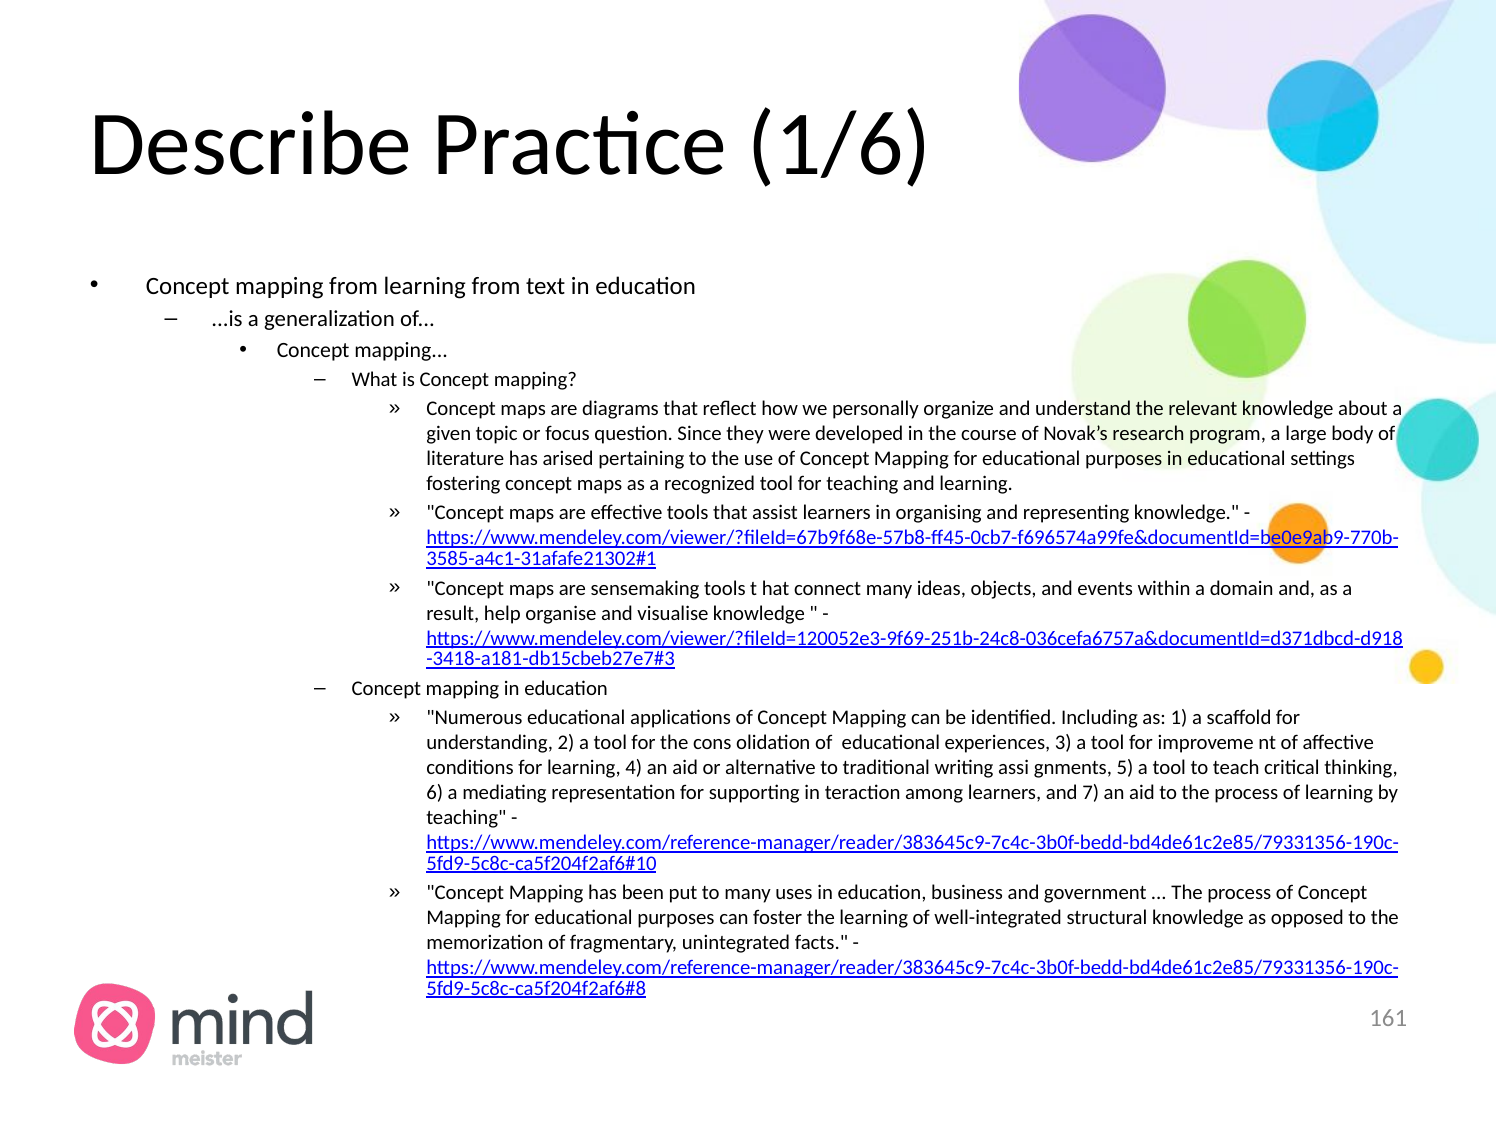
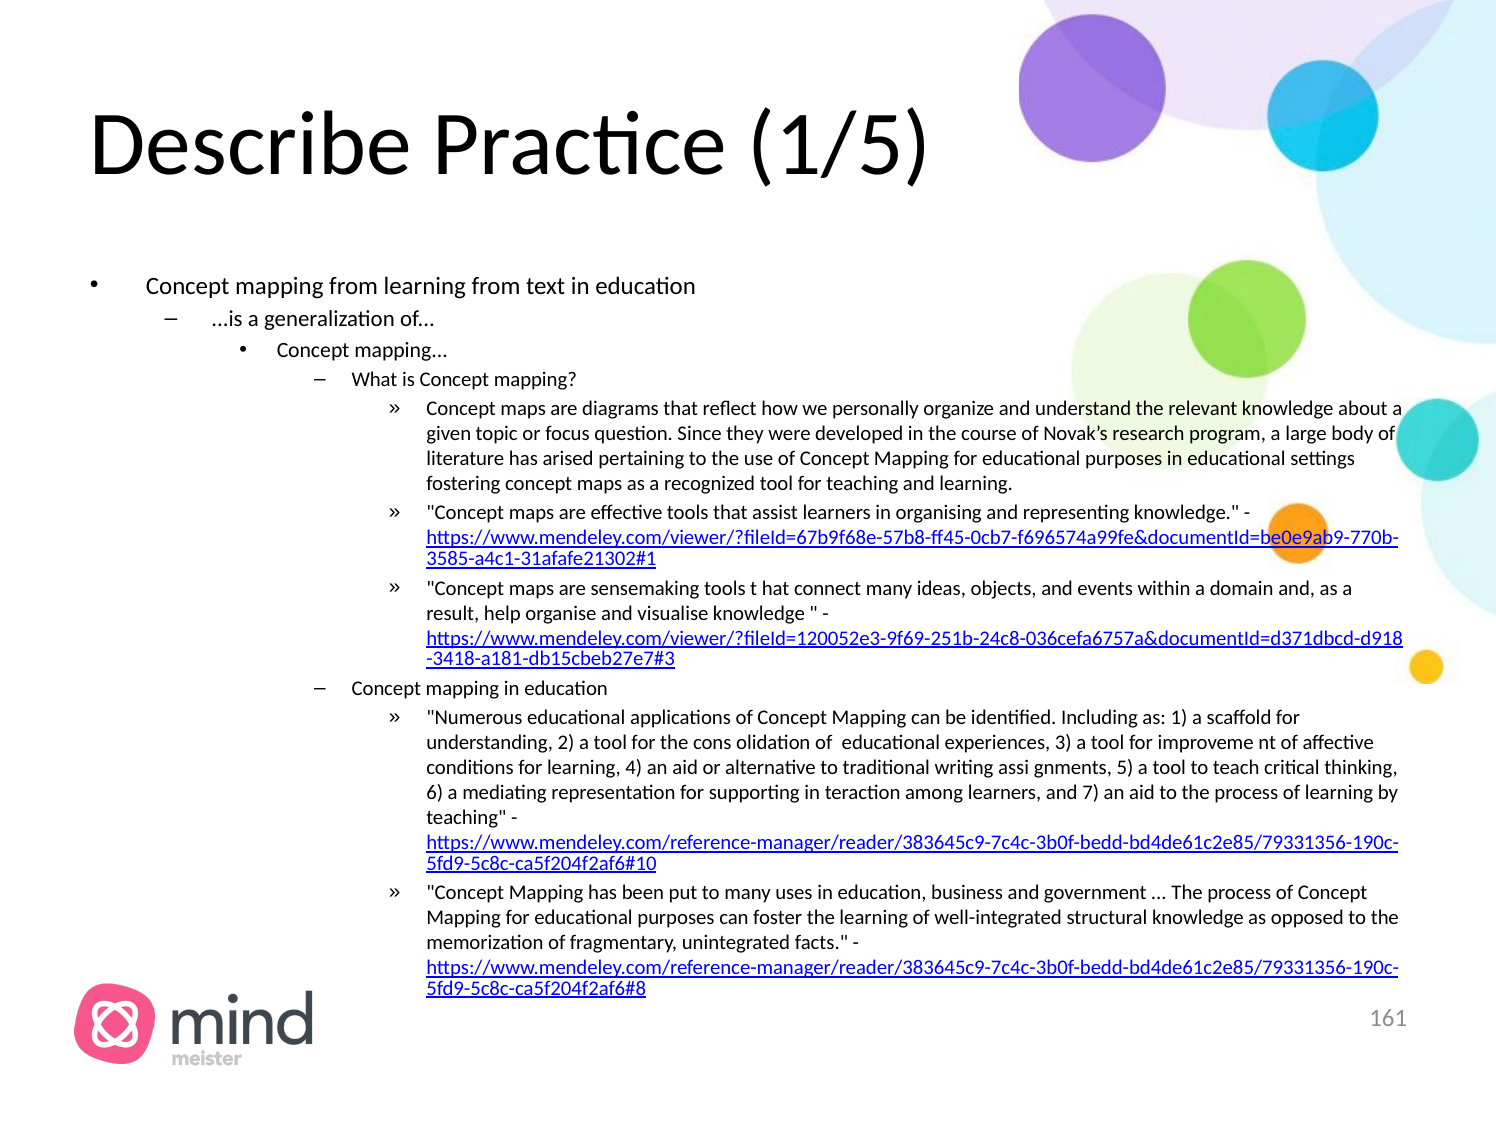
1/6: 1/6 -> 1/5
